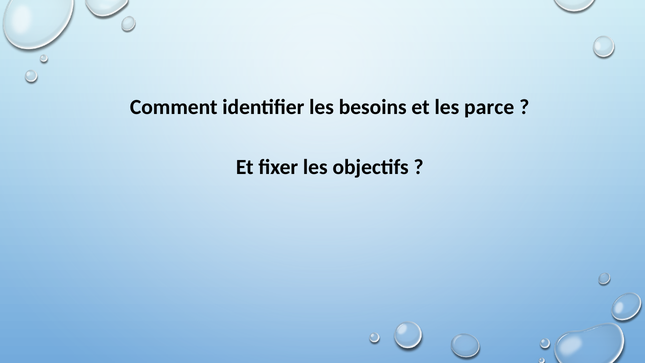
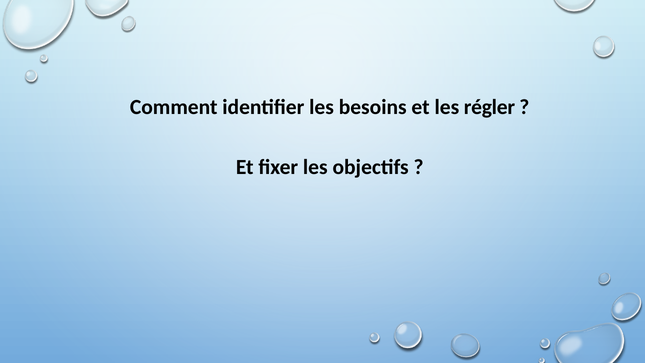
parce: parce -> régler
